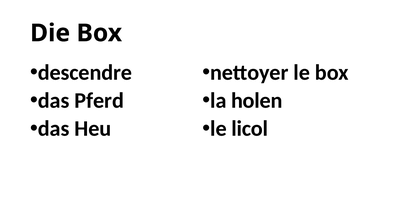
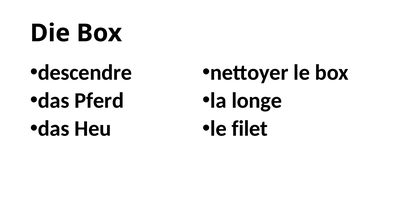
holen: holen -> longe
licol: licol -> filet
